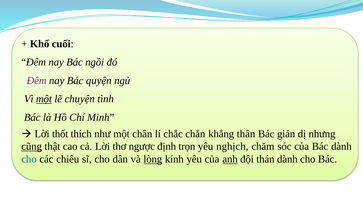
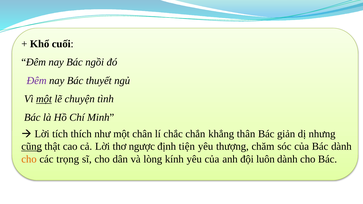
quyện: quyện -> thuyết
thốt: thốt -> tích
trọn: trọn -> tiện
nghịch: nghịch -> thượng
cho at (29, 159) colour: blue -> orange
chiêu: chiêu -> trọng
lòng underline: present -> none
anh underline: present -> none
thán: thán -> luôn
